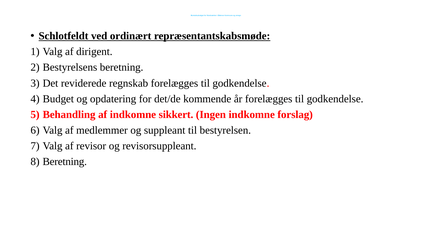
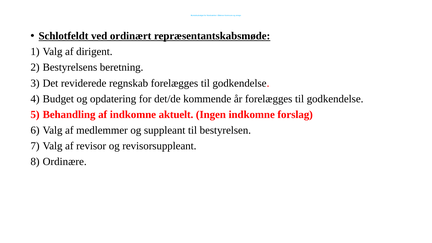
sikkert: sikkert -> aktuelt
Beretning at (65, 162): Beretning -> Ordinære
